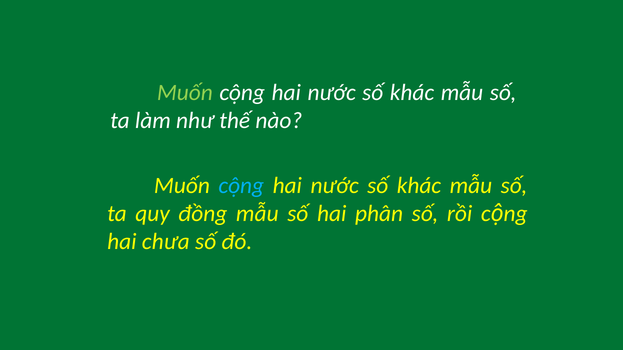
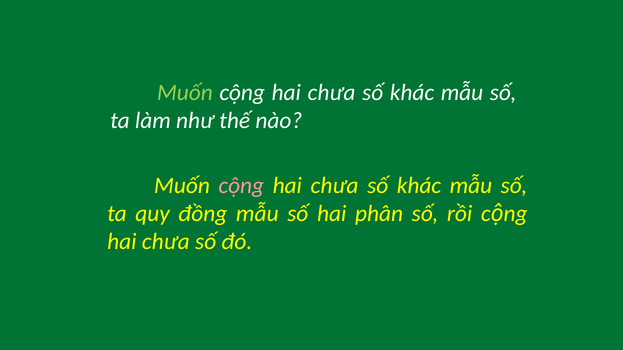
nước at (332, 92): nước -> chưa
cộng at (241, 186) colour: light blue -> pink
nước at (335, 186): nước -> chưa
